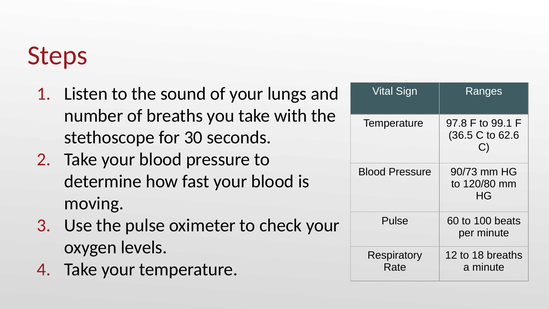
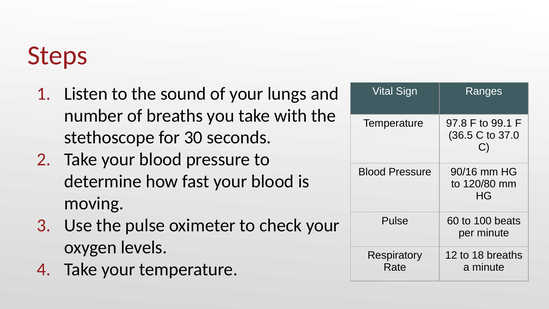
62.6: 62.6 -> 37.0
90/73: 90/73 -> 90/16
